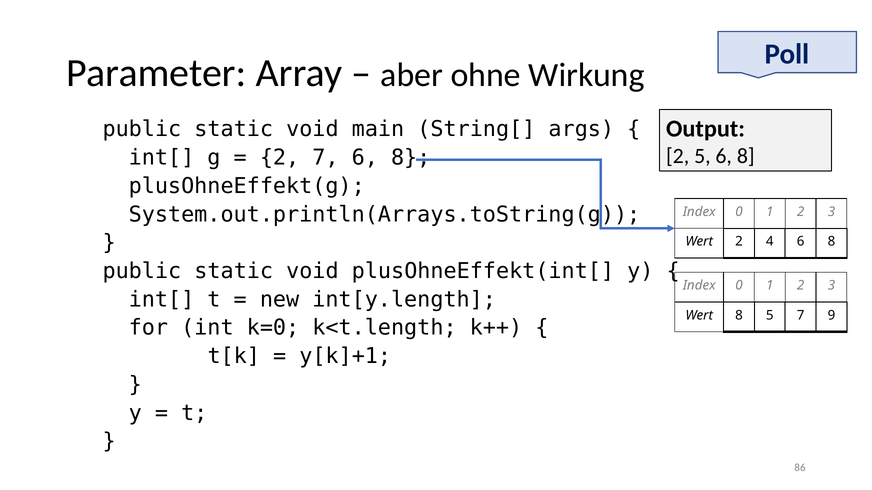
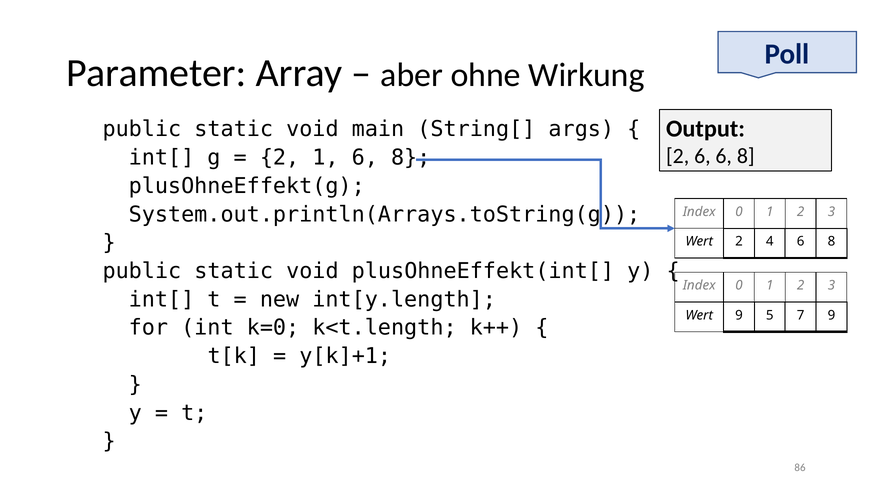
2 5: 5 -> 6
2 7: 7 -> 1
Wert 8: 8 -> 9
